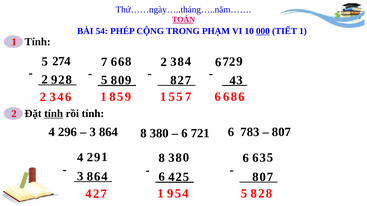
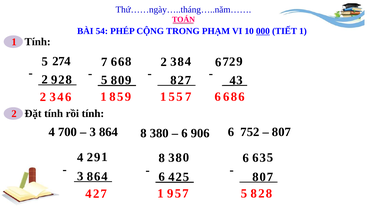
tính at (54, 114) underline: present -> none
296: 296 -> 700
721: 721 -> 906
783: 783 -> 752
4 4: 4 -> 7
